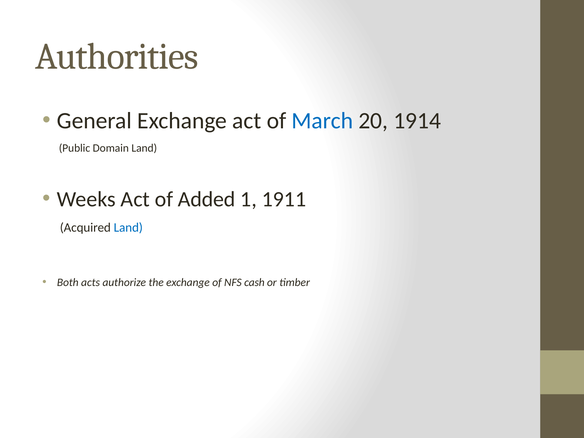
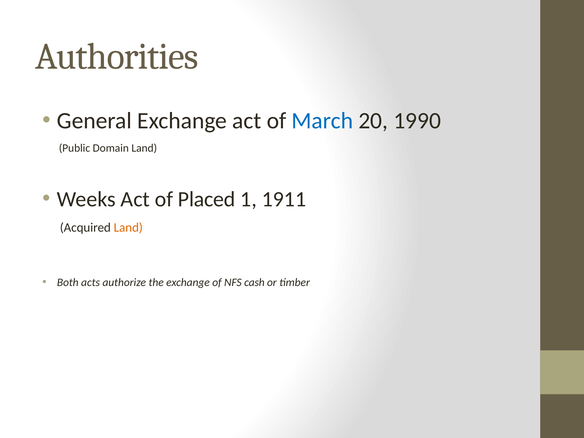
1914: 1914 -> 1990
Added: Added -> Placed
Land at (128, 227) colour: blue -> orange
